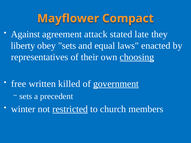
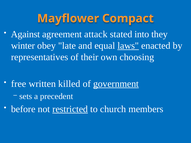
late: late -> into
liberty: liberty -> winter
obey sets: sets -> late
laws underline: none -> present
choosing underline: present -> none
winter: winter -> before
